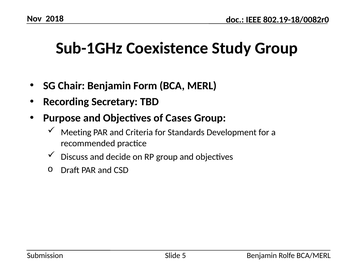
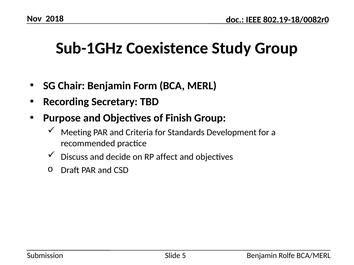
Cases: Cases -> Finish
RP group: group -> affect
